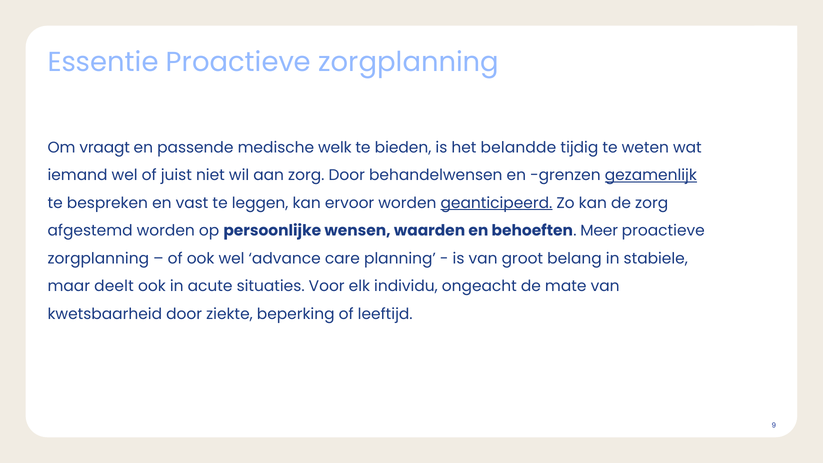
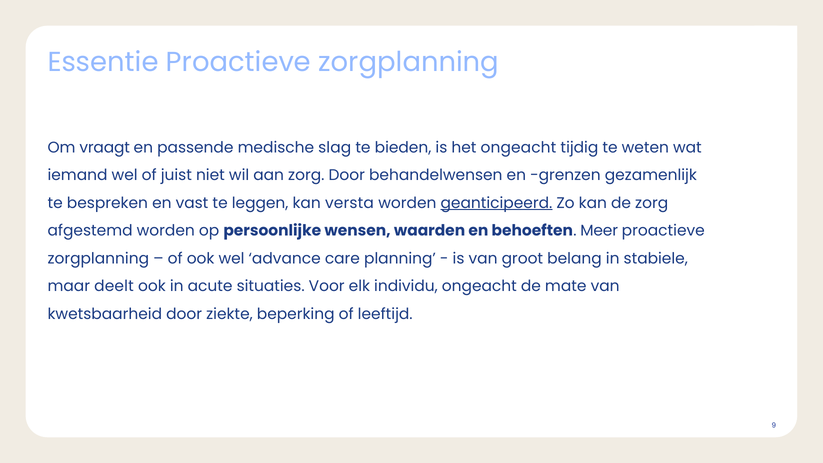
welk: welk -> slag
het belandde: belandde -> ongeacht
gezamenlijk underline: present -> none
ervoor: ervoor -> versta
